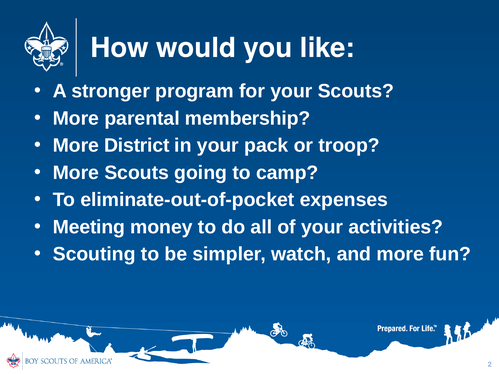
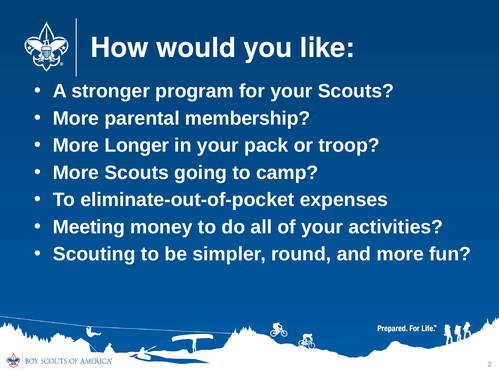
District: District -> Longer
watch: watch -> round
